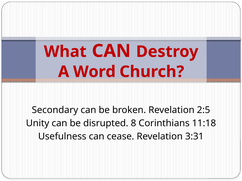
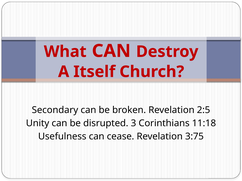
Word: Word -> Itself
8: 8 -> 3
3:31: 3:31 -> 3:75
